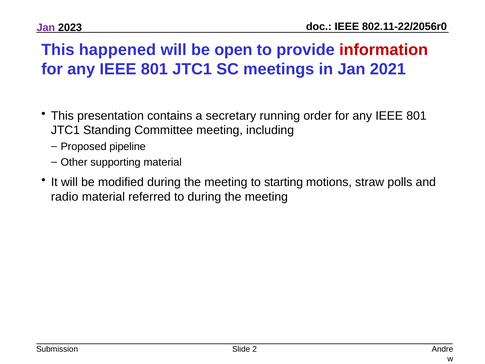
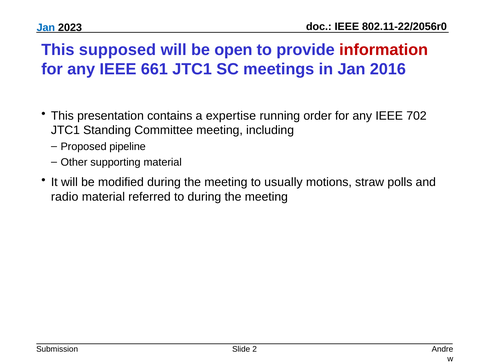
Jan at (46, 28) colour: purple -> blue
happened: happened -> supposed
801 at (154, 69): 801 -> 661
2021: 2021 -> 2016
secretary: secretary -> expertise
801 at (416, 116): 801 -> 702
starting: starting -> usually
